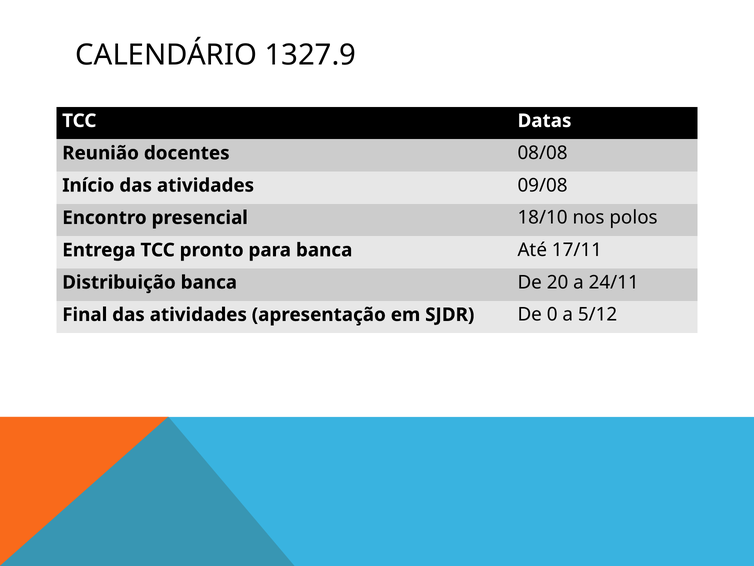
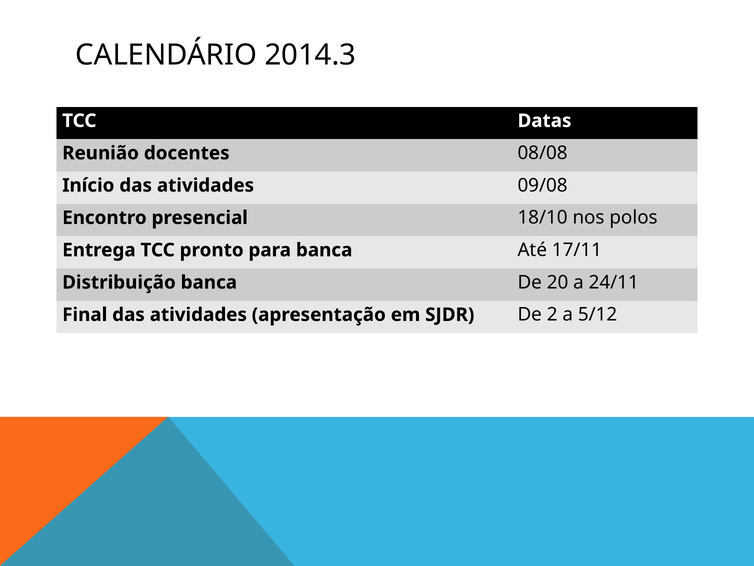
1327.9: 1327.9 -> 2014.3
0: 0 -> 2
